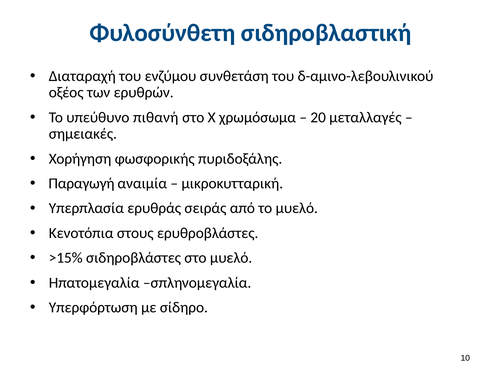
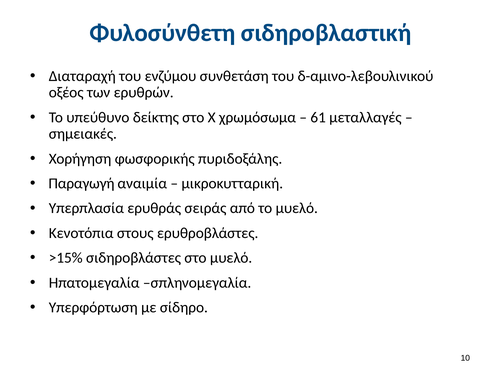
πιθανή: πιθανή -> δείκτης
20: 20 -> 61
